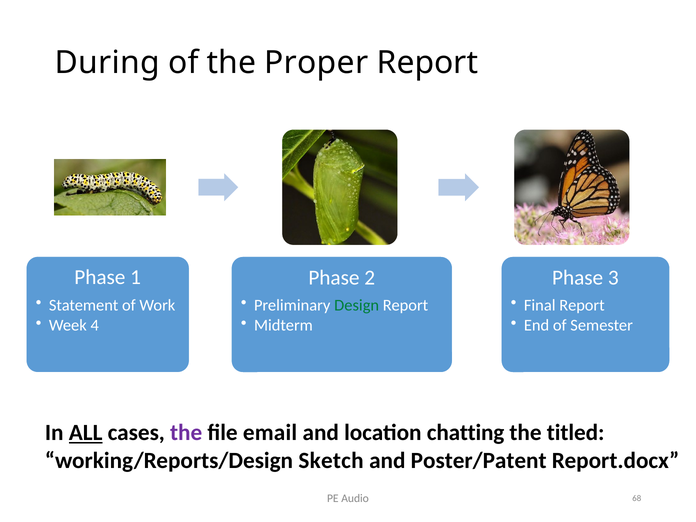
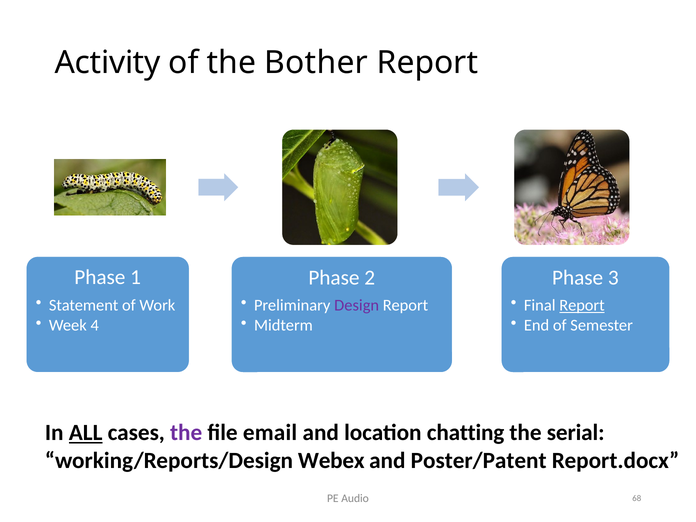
During: During -> Activity
Proper: Proper -> Bother
Design colour: green -> purple
Report at (582, 305) underline: none -> present
titled: titled -> serial
Sketch: Sketch -> Webex
